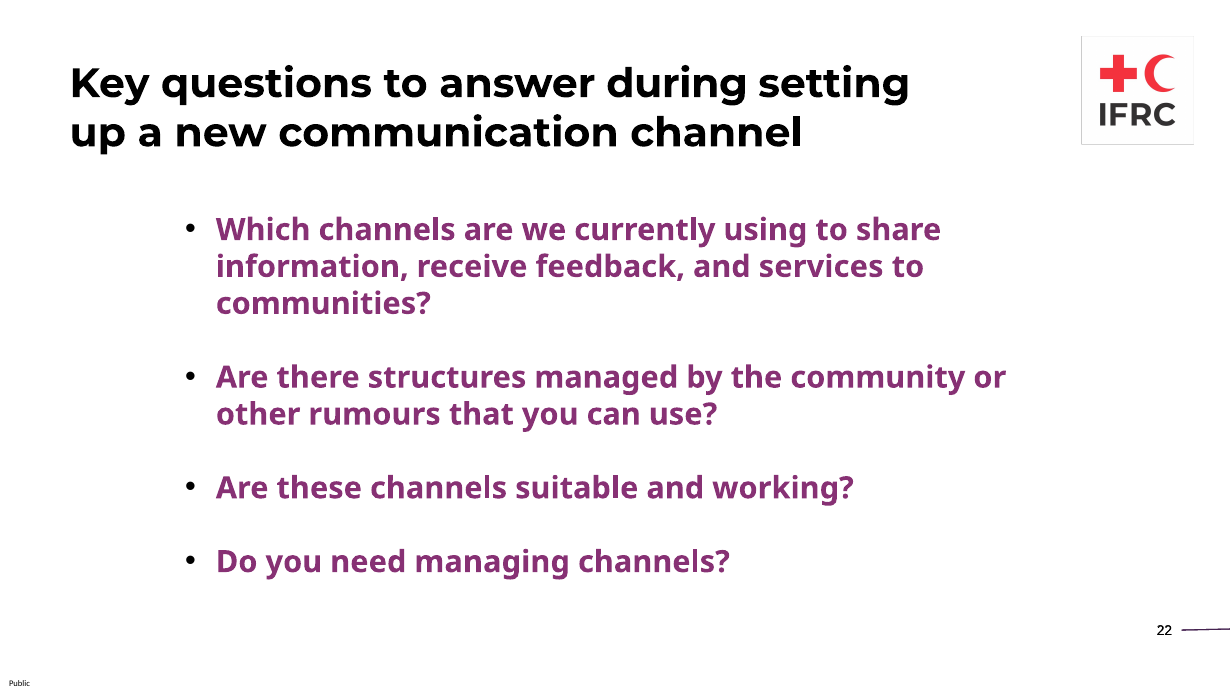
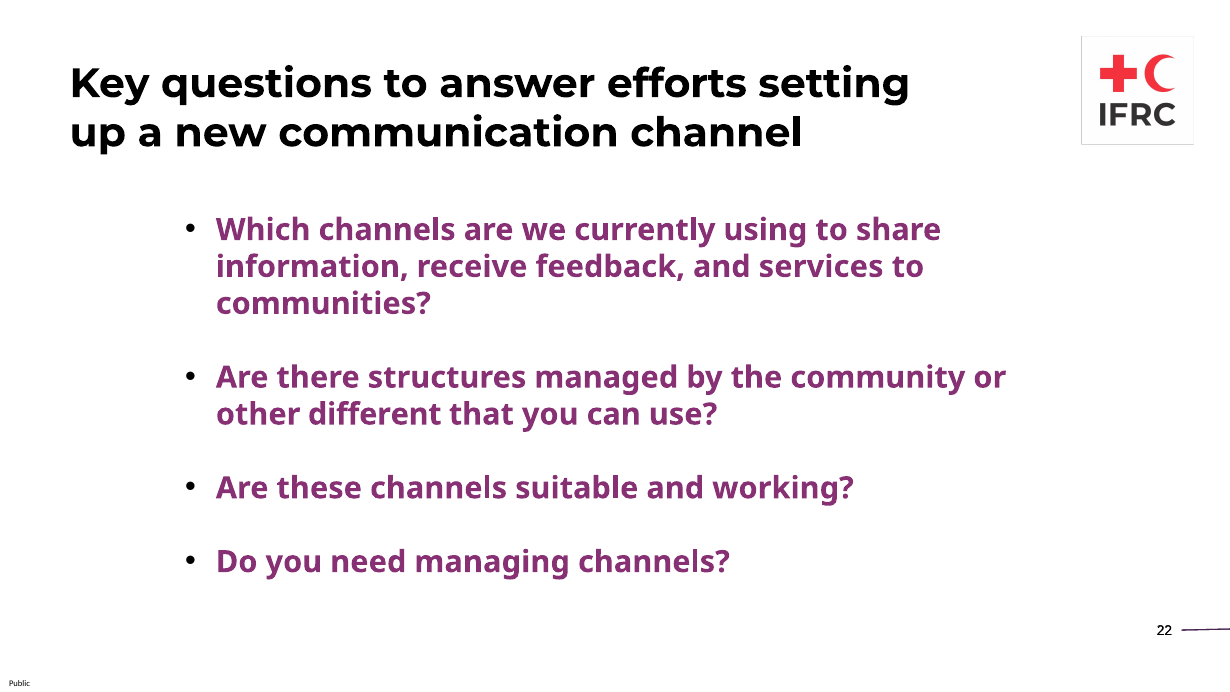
during: during -> efforts
rumours: rumours -> different
